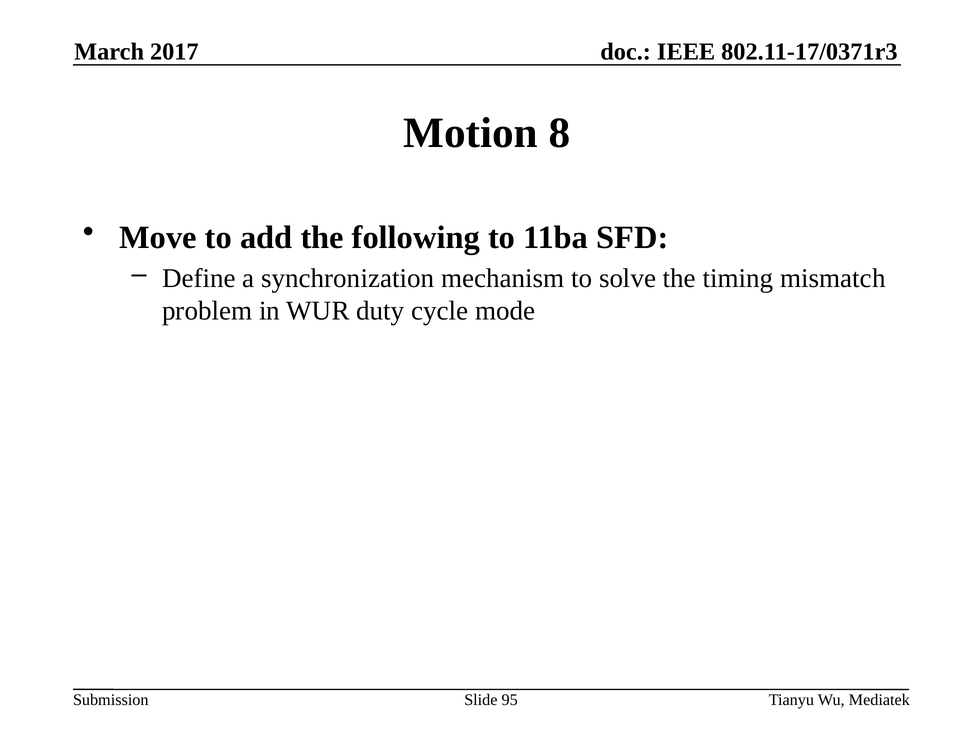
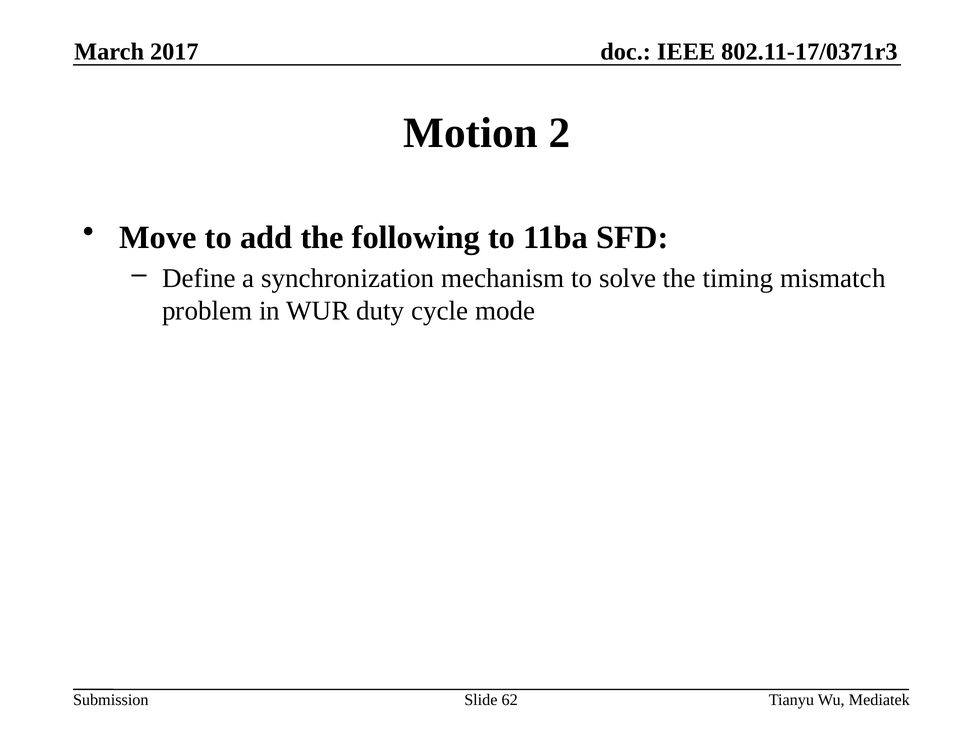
8: 8 -> 2
95: 95 -> 62
